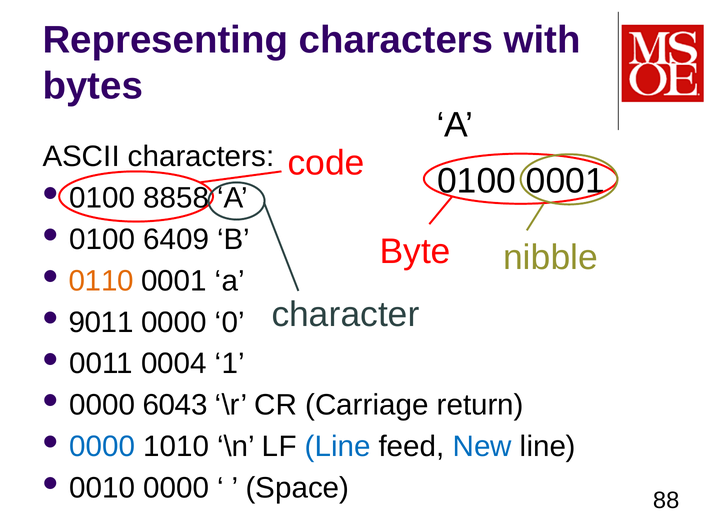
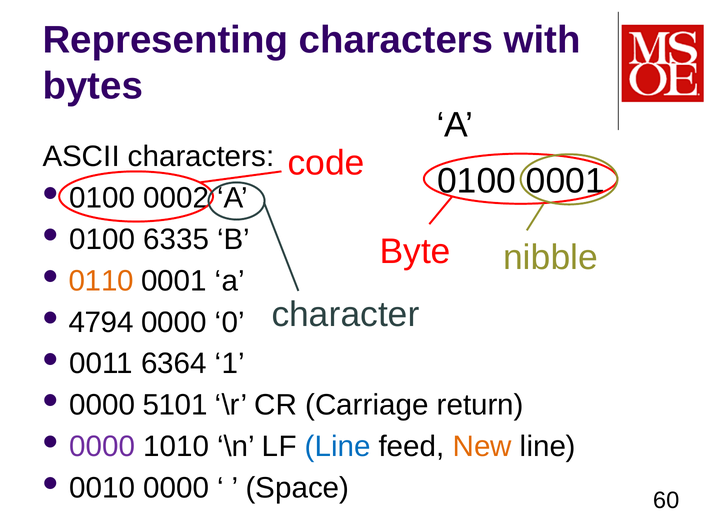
8858: 8858 -> 0002
6409: 6409 -> 6335
9011: 9011 -> 4794
0004: 0004 -> 6364
6043: 6043 -> 5101
0000 at (102, 447) colour: blue -> purple
New colour: blue -> orange
88: 88 -> 60
